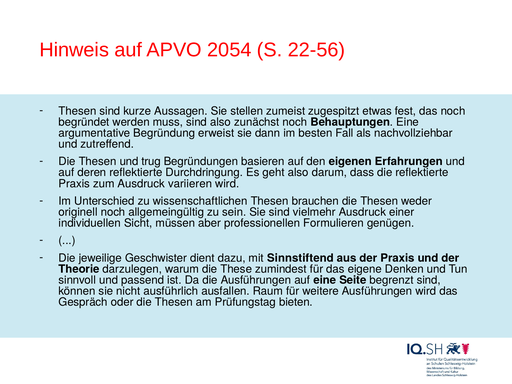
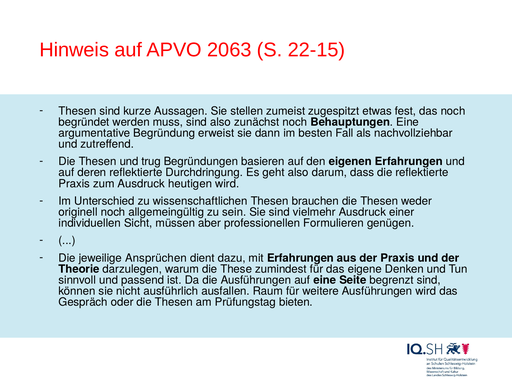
2054: 2054 -> 2063
22-56: 22-56 -> 22-15
variieren: variieren -> heutigen
Geschwister: Geschwister -> Ansprüchen
mit Sinnstiftend: Sinnstiftend -> Erfahrungen
